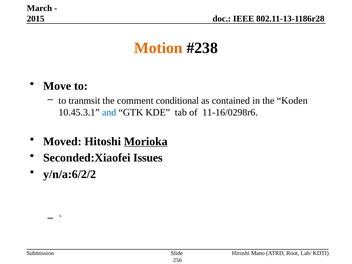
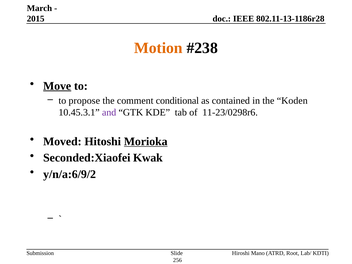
Move underline: none -> present
tranmsit: tranmsit -> propose
and colour: blue -> purple
11-16/0298r6: 11-16/0298r6 -> 11-23/0298r6
Issues: Issues -> Kwak
y/n/a:6/2/2: y/n/a:6/2/2 -> y/n/a:6/9/2
